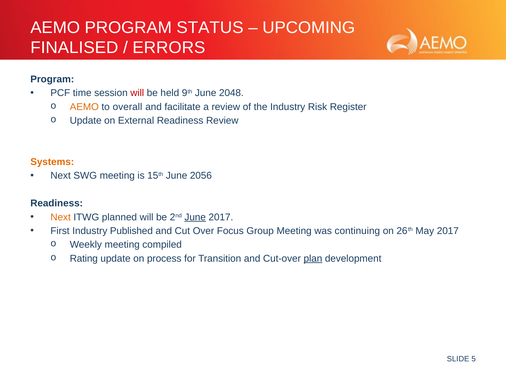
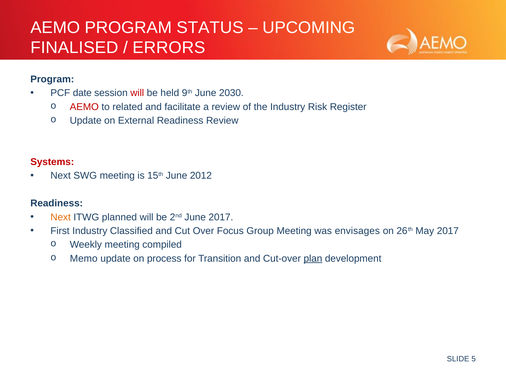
time: time -> date
2048: 2048 -> 2030
AEMO at (84, 107) colour: orange -> red
overall: overall -> related
Systems colour: orange -> red
2056: 2056 -> 2012
June at (195, 217) underline: present -> none
Published: Published -> Classified
continuing: continuing -> envisages
Rating: Rating -> Memo
